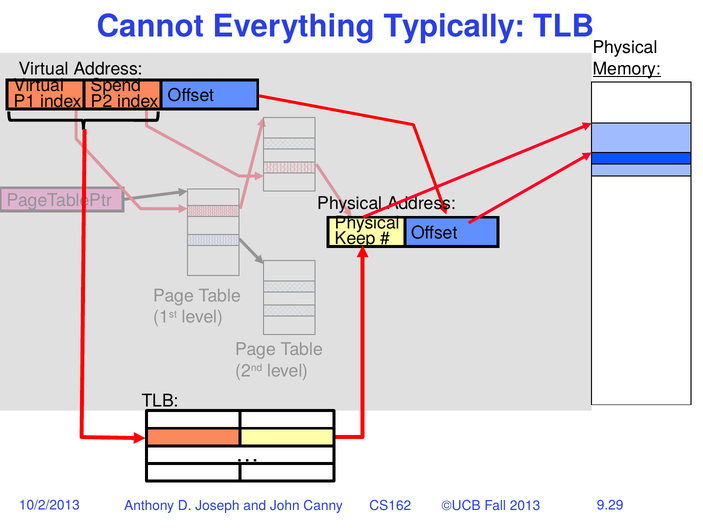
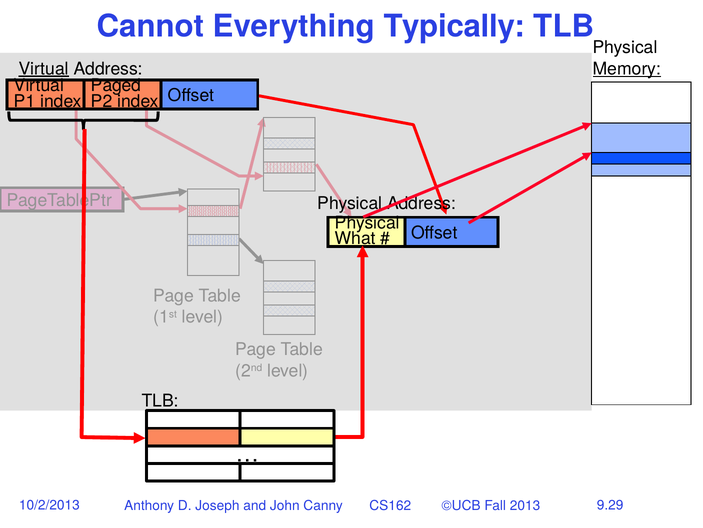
Virtual at (44, 69) underline: none -> present
Spend: Spend -> Paged
Keep: Keep -> What
